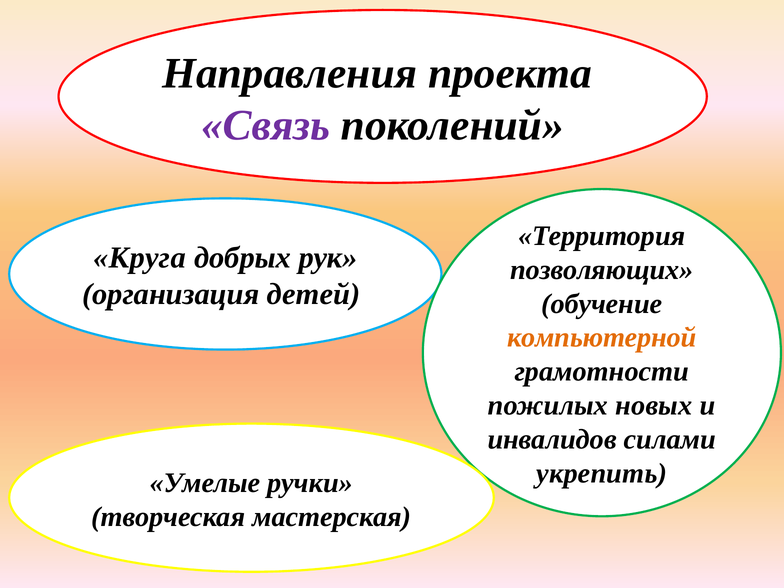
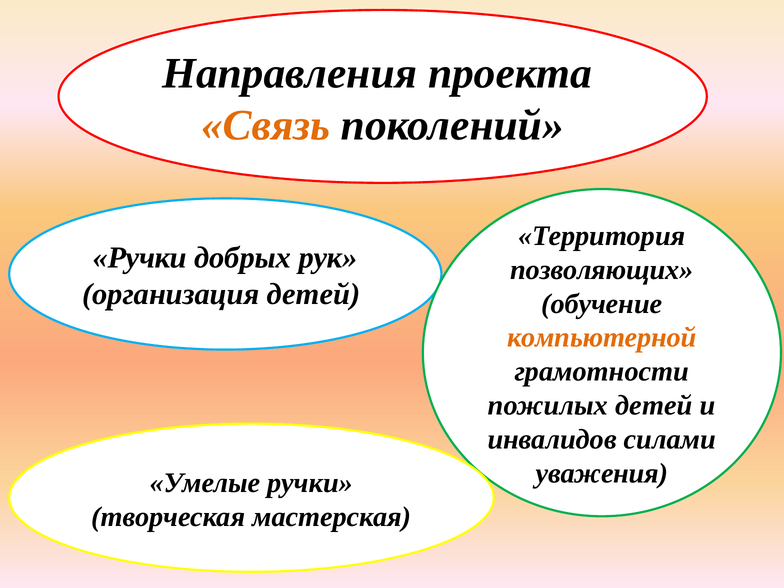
Связь colour: purple -> orange
Круга at (139, 258): Круга -> Ручки
пожилых новых: новых -> детей
укрепить: укрепить -> уважения
